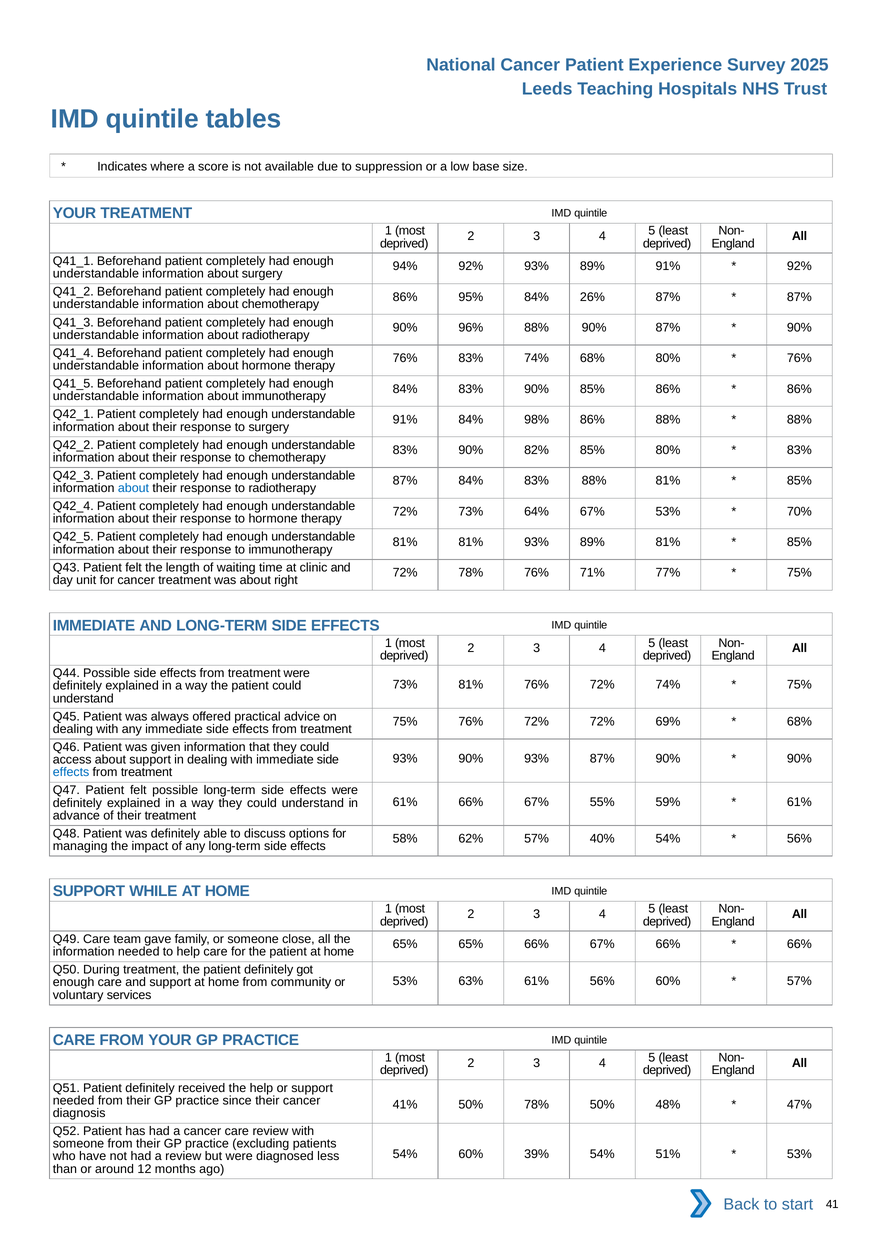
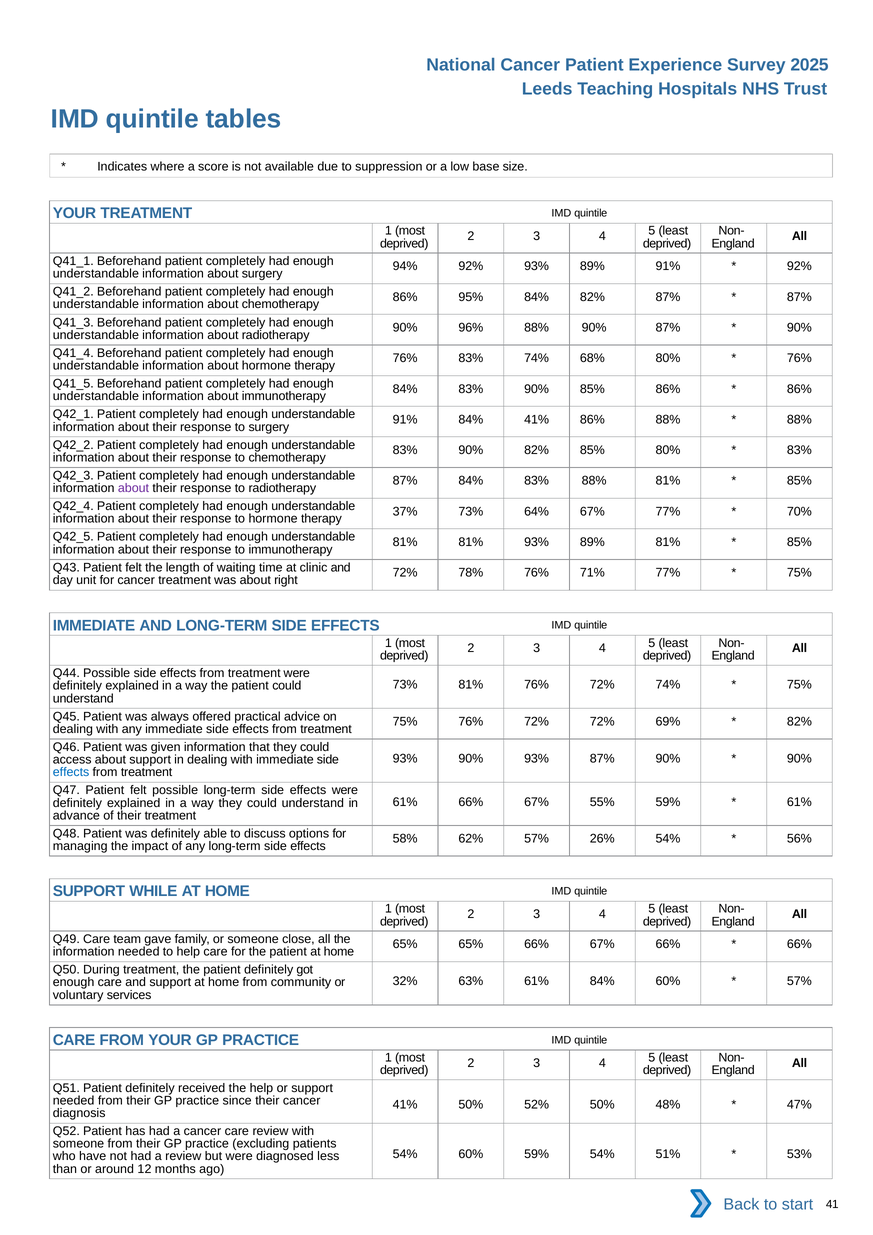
84% 26%: 26% -> 82%
84% 98%: 98% -> 41%
about at (134, 488) colour: blue -> purple
72% at (405, 512): 72% -> 37%
67% 53%: 53% -> 77%
68% at (799, 722): 68% -> 82%
40%: 40% -> 26%
53% at (405, 982): 53% -> 32%
61% 56%: 56% -> 84%
50% 78%: 78% -> 52%
60% 39%: 39% -> 59%
